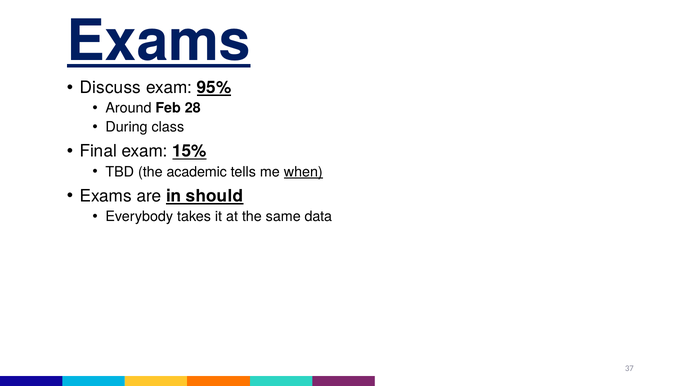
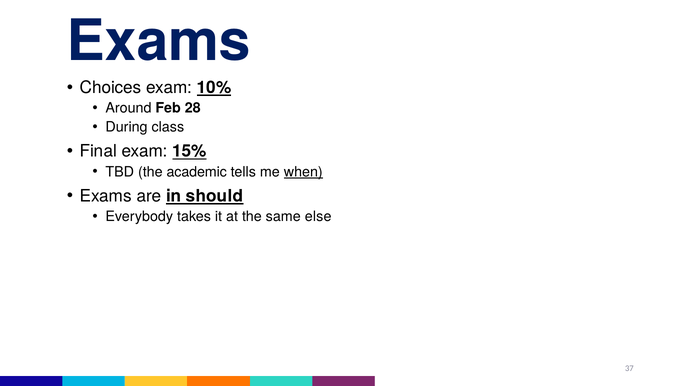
Exams at (159, 41) underline: present -> none
Discuss: Discuss -> Choices
95%: 95% -> 10%
data: data -> else
